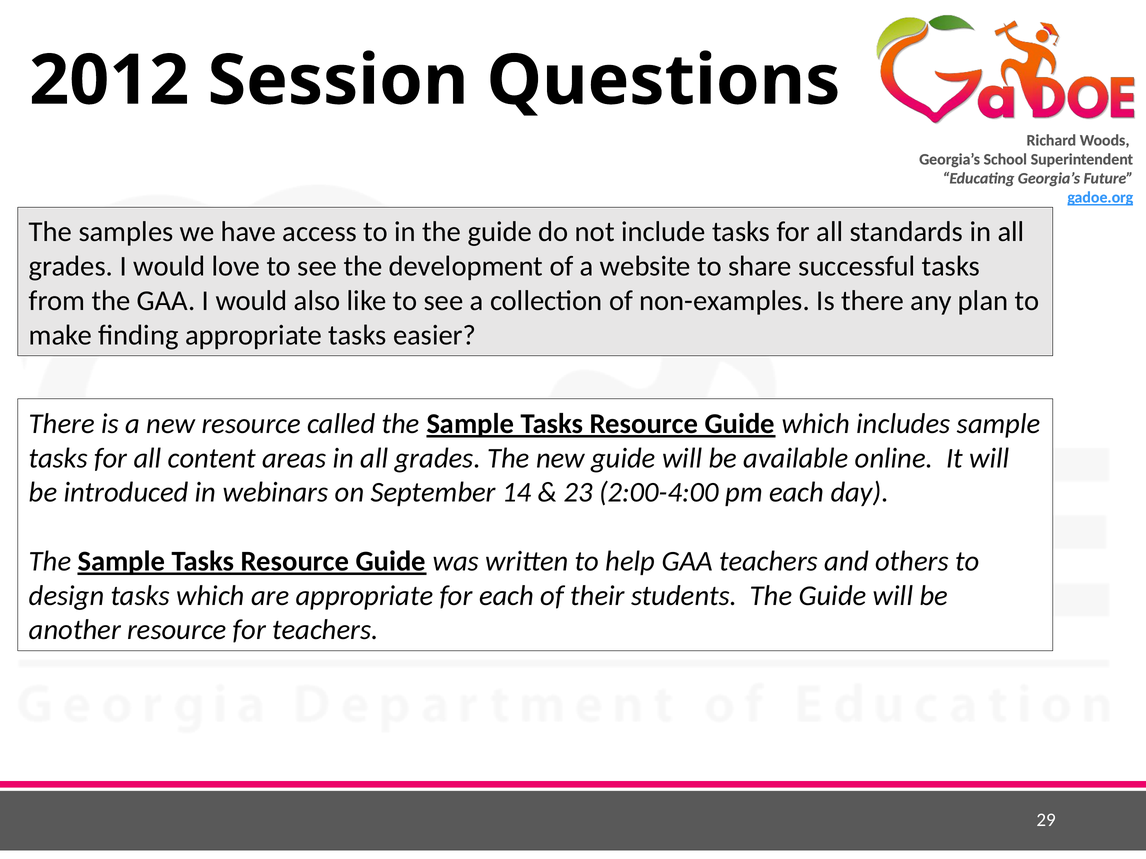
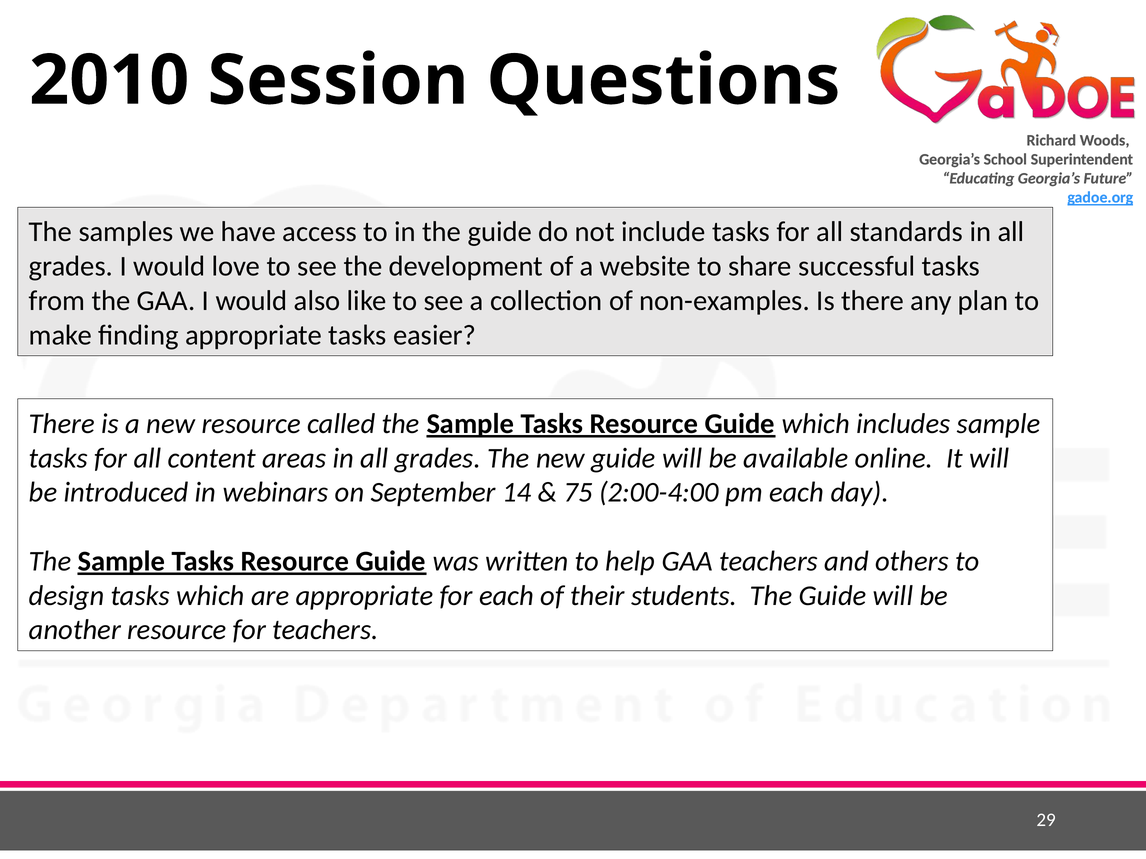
2012: 2012 -> 2010
23: 23 -> 75
